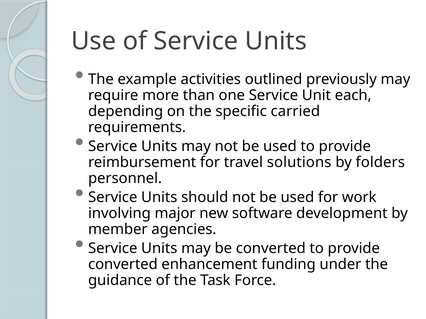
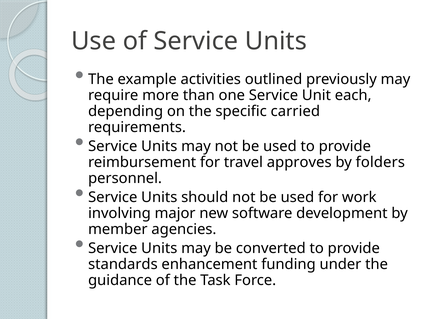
solutions: solutions -> approves
converted at (123, 265): converted -> standards
